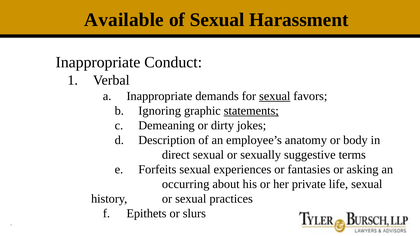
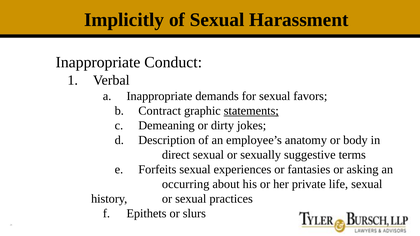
Available: Available -> Implicitly
sexual at (275, 96) underline: present -> none
Ignoring: Ignoring -> Contract
